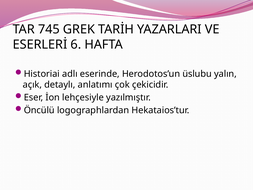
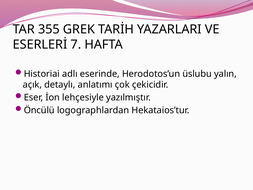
745: 745 -> 355
6: 6 -> 7
